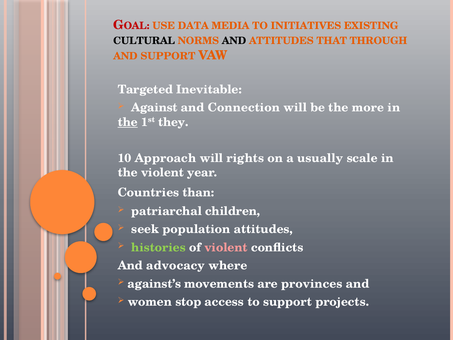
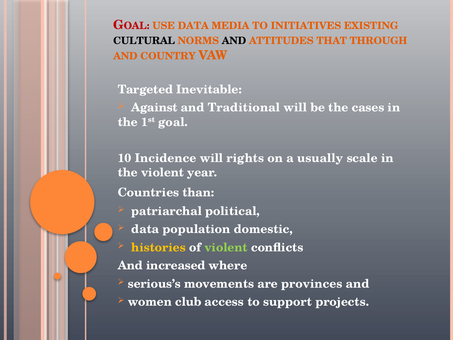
AND SUPPORT: SUPPORT -> COUNTRY
Connection: Connection -> Traditional
more: more -> cases
the at (128, 122) underline: present -> none
they: they -> goal
Approach: Approach -> Incidence
children: children -> political
seek at (145, 229): seek -> data
population attitudes: attitudes -> domestic
histories colour: light green -> yellow
violent at (226, 247) colour: pink -> light green
advocacy: advocacy -> increased
against’s: against’s -> serious’s
stop: stop -> club
